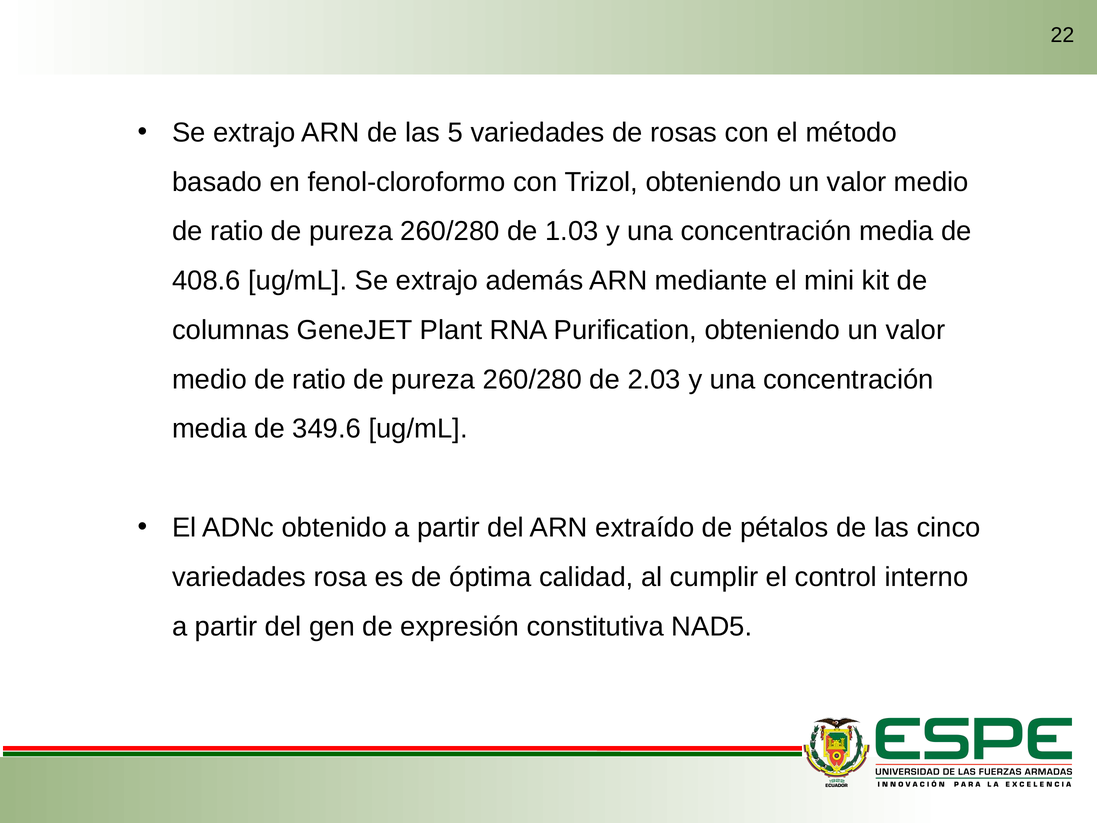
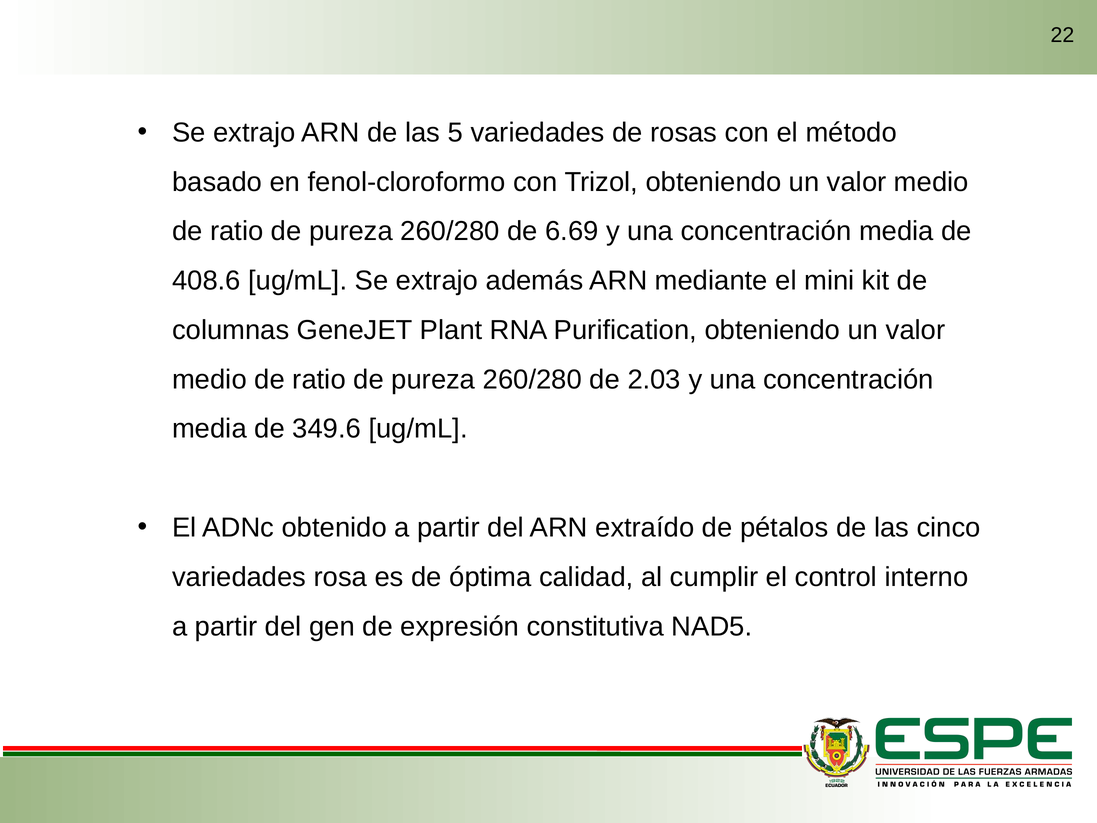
1.03: 1.03 -> 6.69
